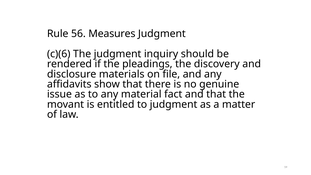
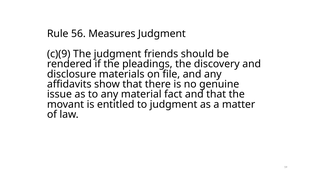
c)(6: c)(6 -> c)(9
inquiry: inquiry -> friends
